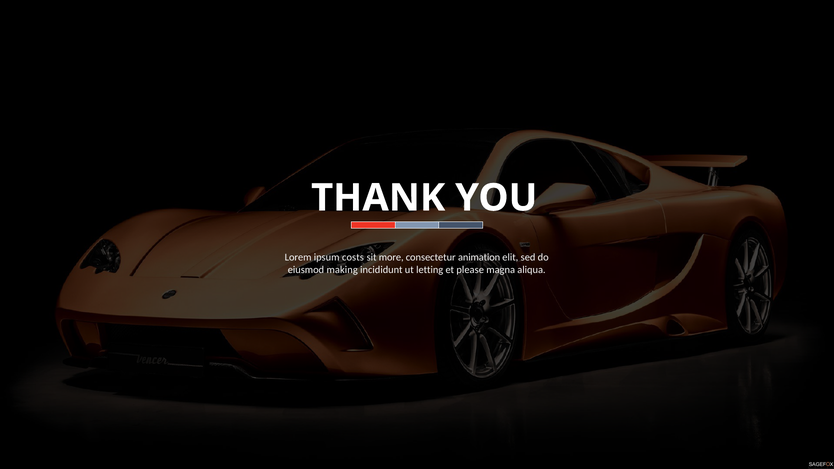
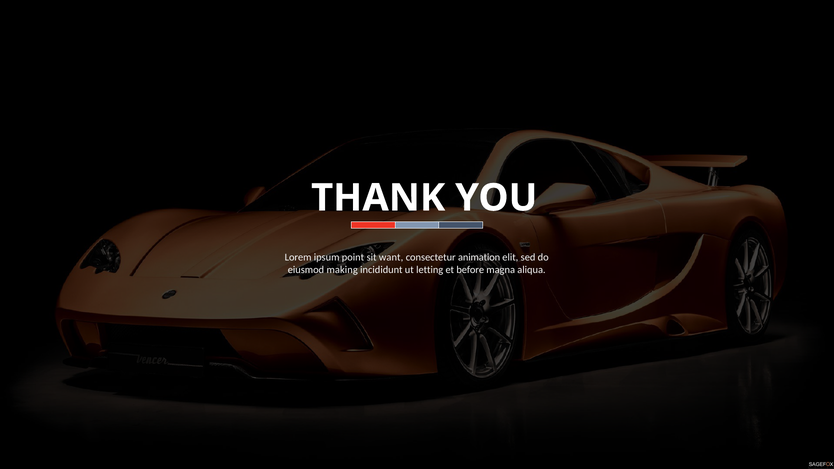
costs: costs -> point
more: more -> want
please: please -> before
